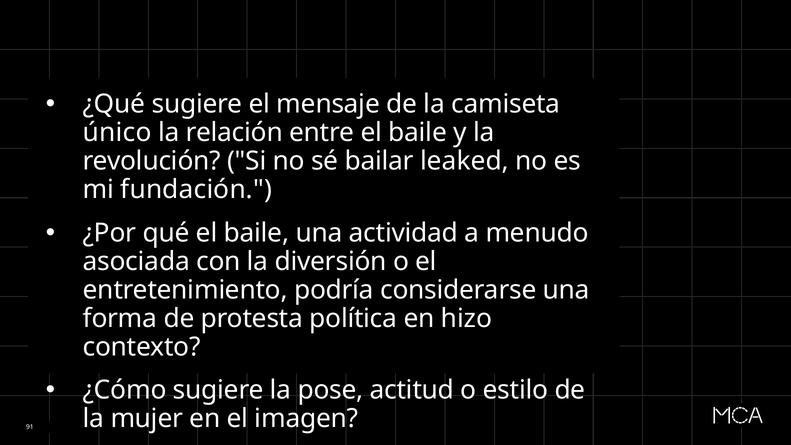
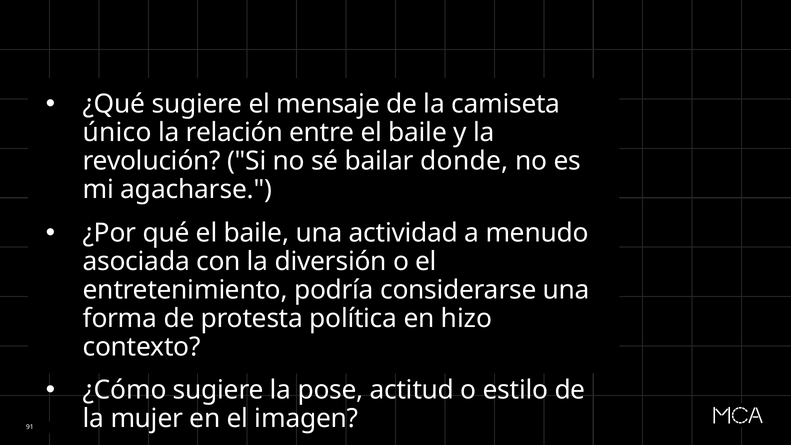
leaked: leaked -> donde
fundación: fundación -> agacharse
